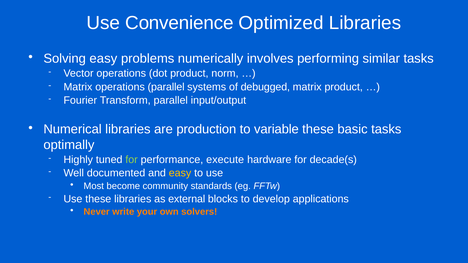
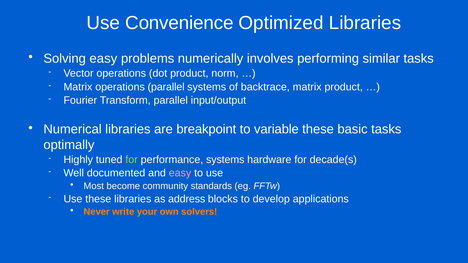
debugged: debugged -> backtrace
production: production -> breakpoint
performance execute: execute -> systems
easy at (180, 173) colour: yellow -> pink
external: external -> address
